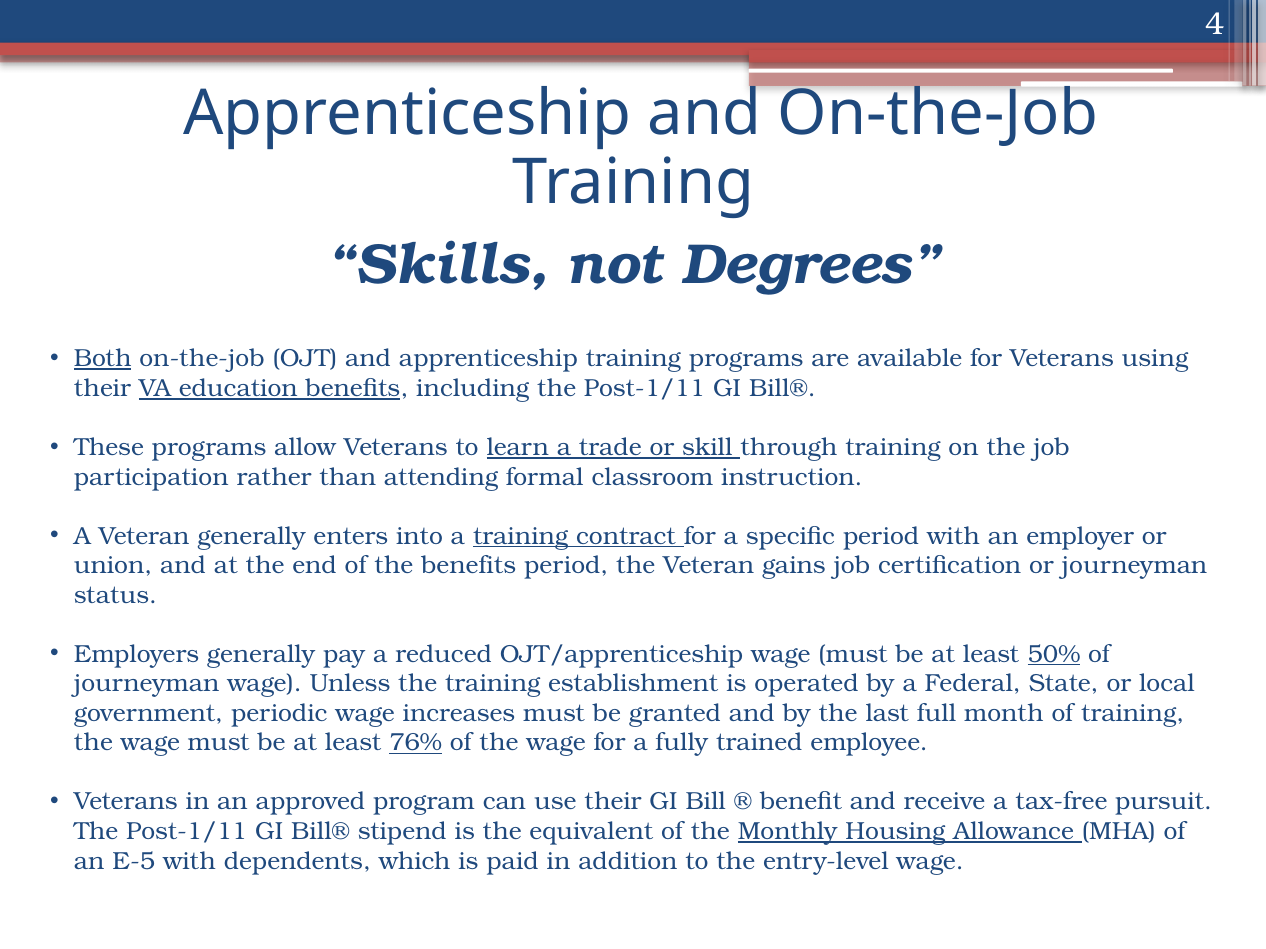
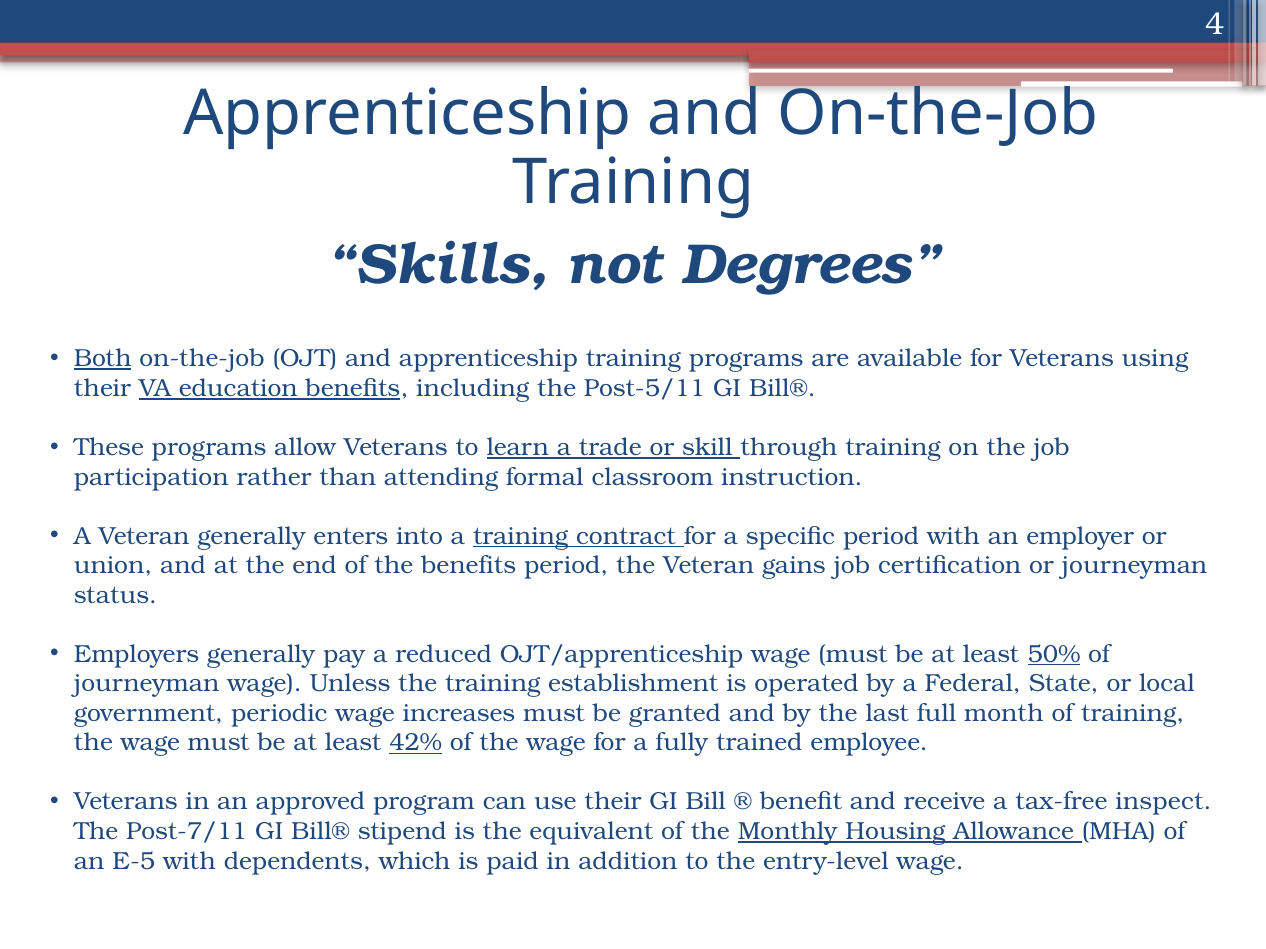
including the Post-1/11: Post-1/11 -> Post-5/11
76%: 76% -> 42%
pursuit: pursuit -> inspect
Post-1/11 at (187, 832): Post-1/11 -> Post-7/11
